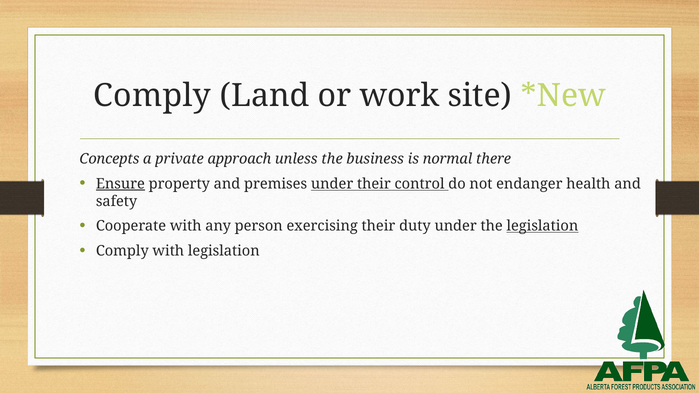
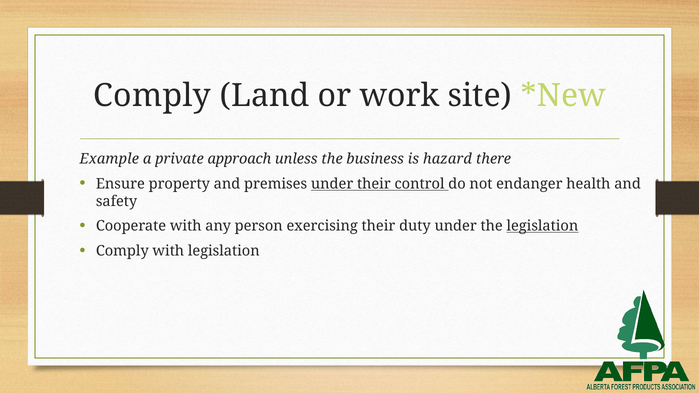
Concepts: Concepts -> Example
normal: normal -> hazard
Ensure underline: present -> none
